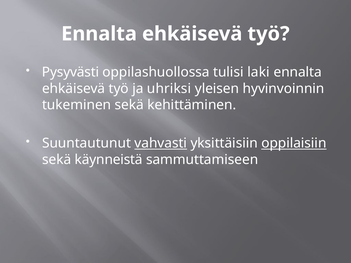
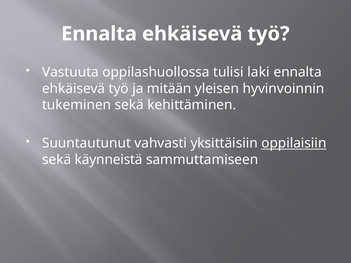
Pysyvästi: Pysyvästi -> Vastuuta
uhriksi: uhriksi -> mitään
vahvasti underline: present -> none
